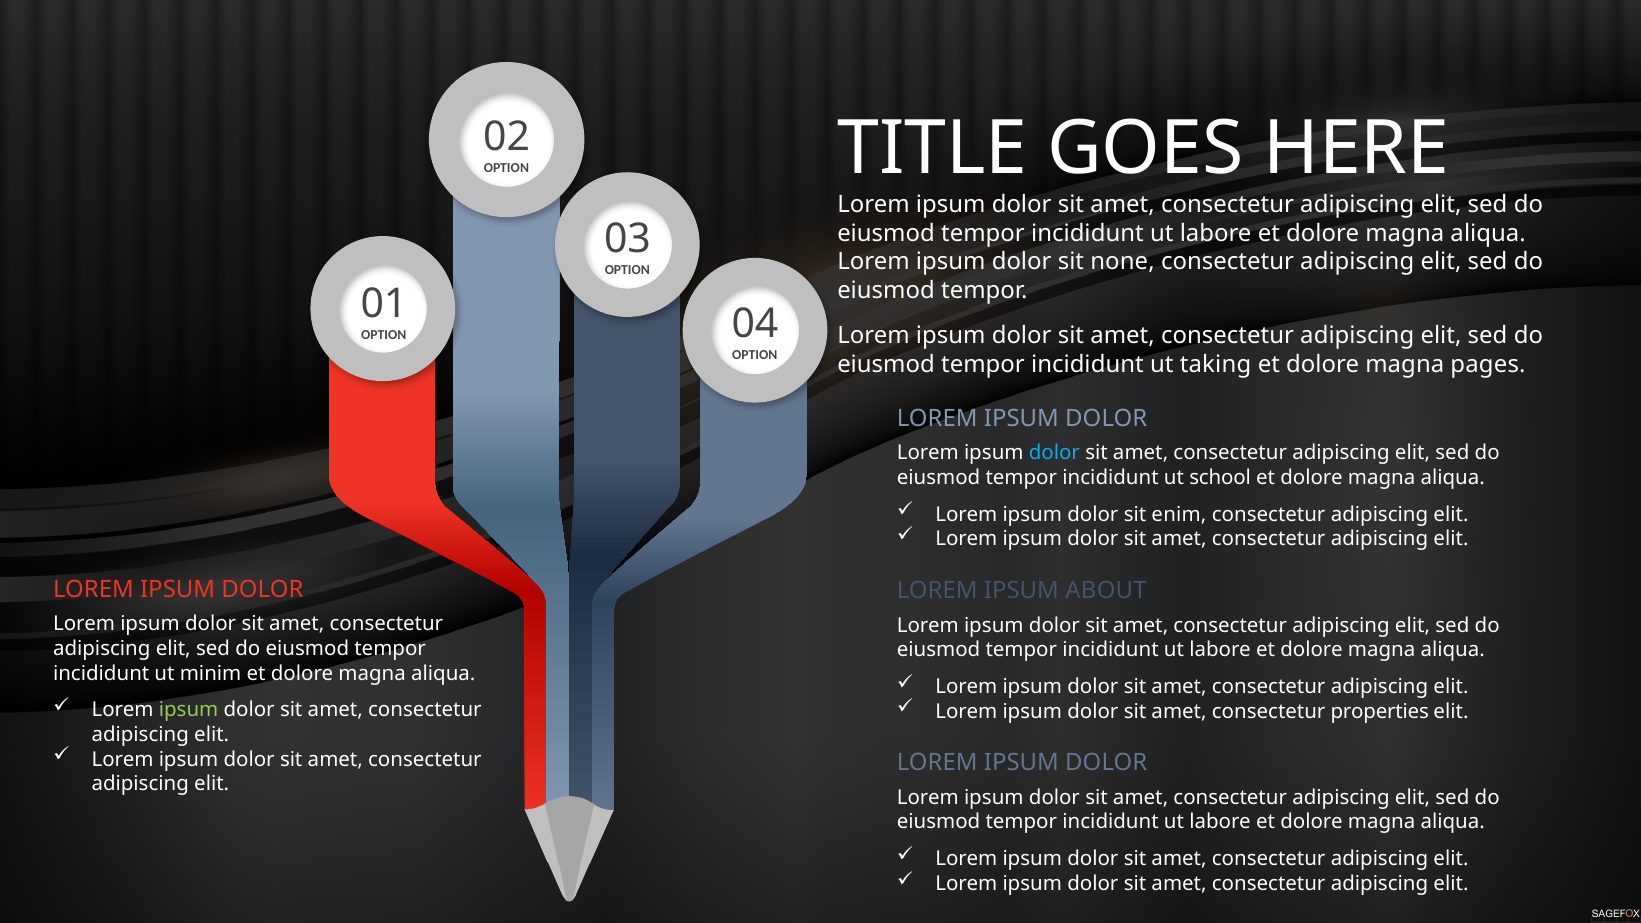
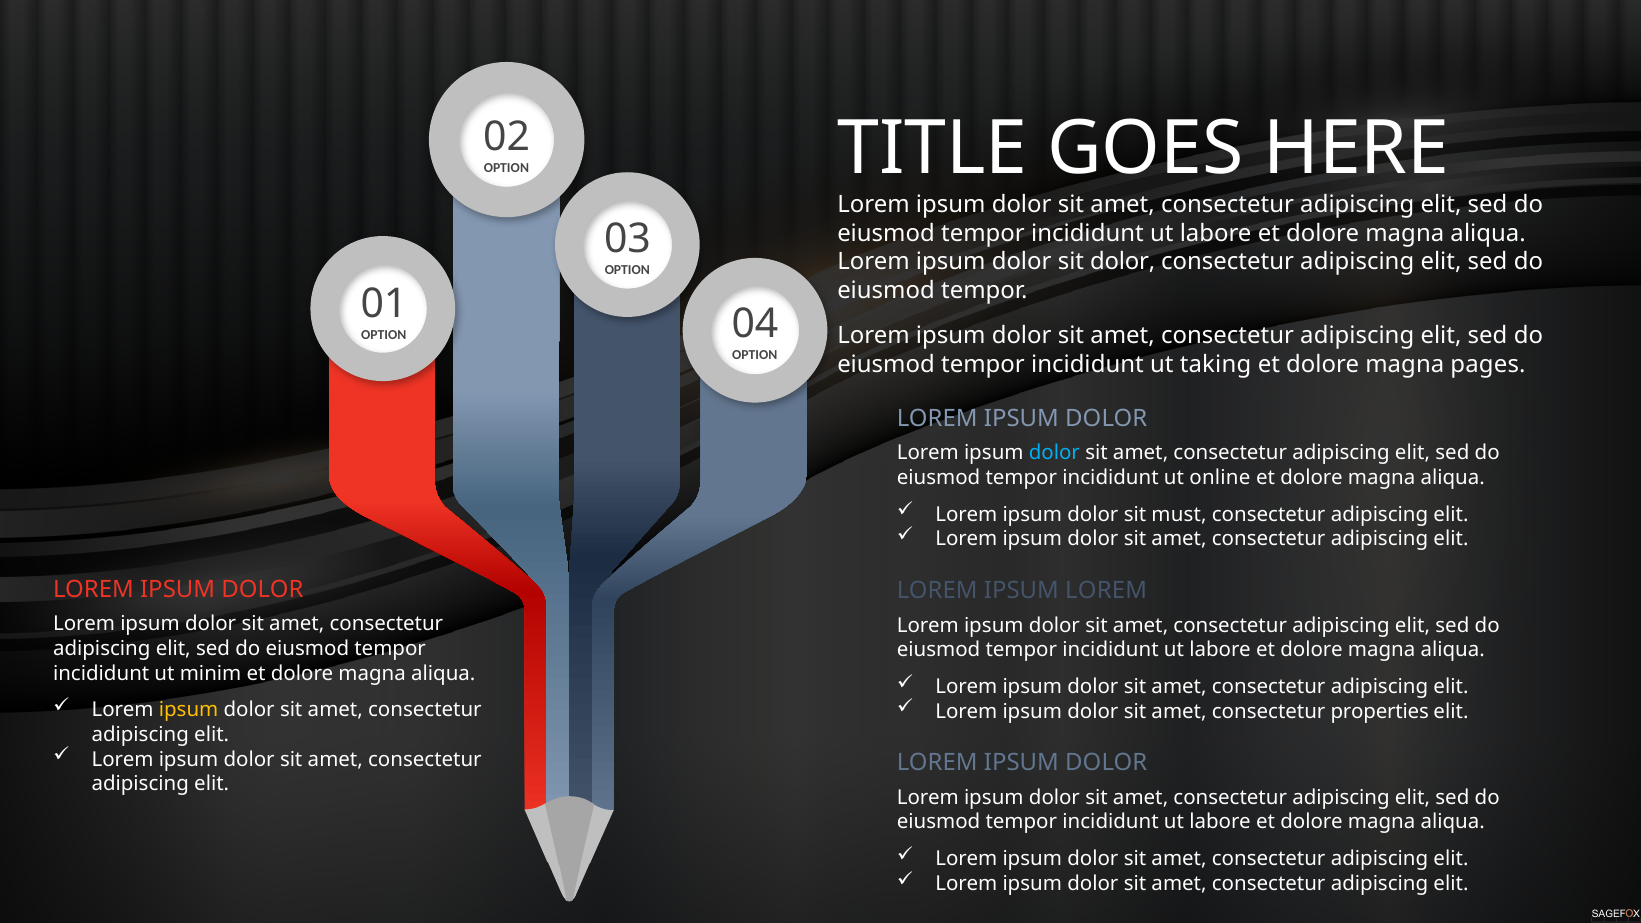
sit none: none -> dolor
school: school -> online
enim: enim -> must
IPSUM ABOUT: ABOUT -> LOREM
ipsum at (189, 710) colour: light green -> yellow
